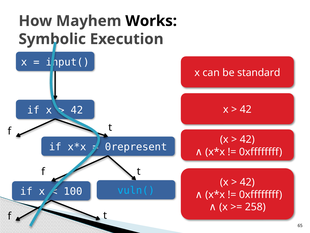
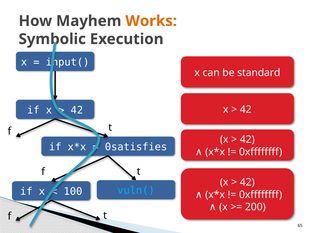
Works colour: black -> orange
0represent: 0represent -> 0satisfies
258: 258 -> 200
